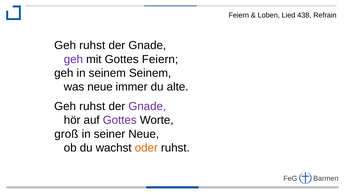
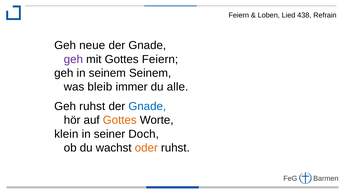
ruhst at (92, 45): ruhst -> neue
was neue: neue -> bleib
alte: alte -> alle
Gnade at (147, 106) colour: purple -> blue
Gottes at (120, 120) colour: purple -> orange
groß: groß -> klein
seiner Neue: Neue -> Doch
